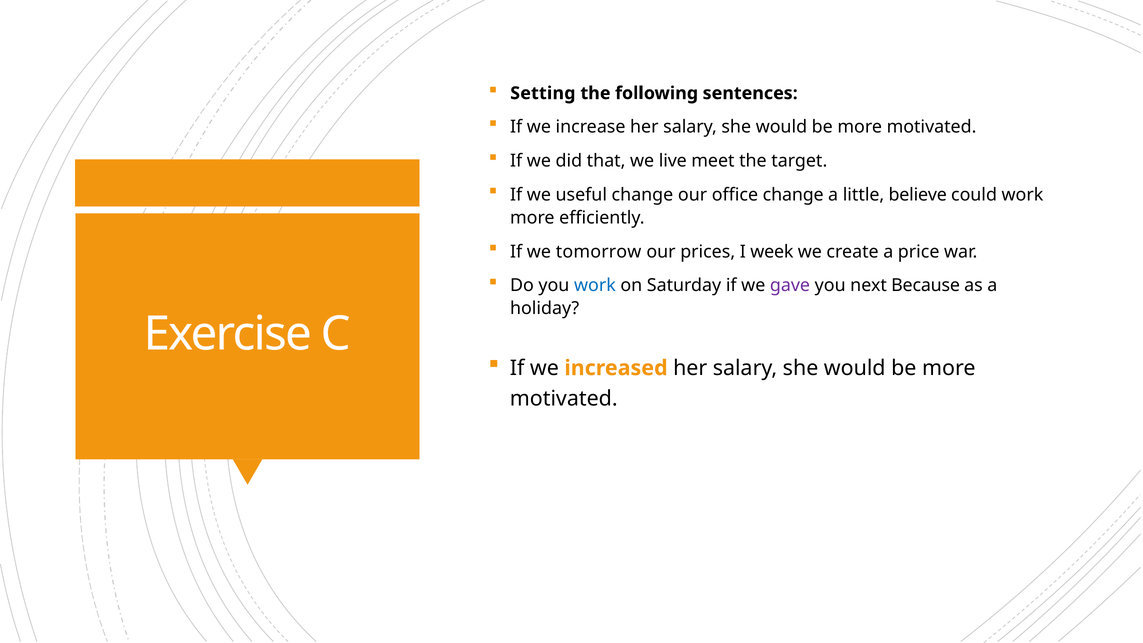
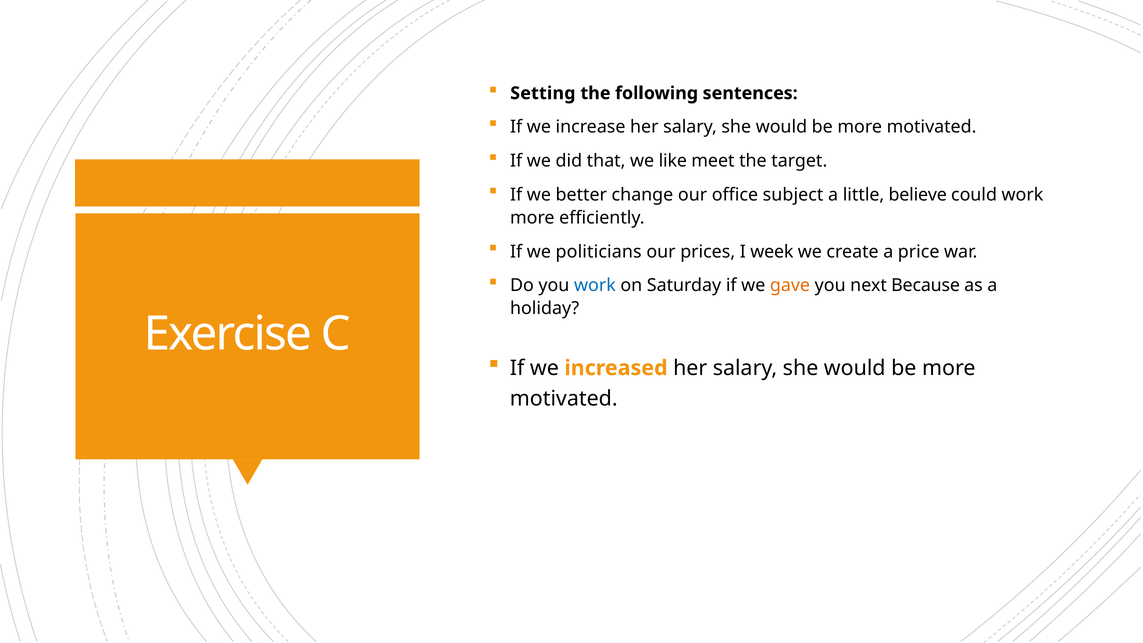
live: live -> like
useful: useful -> better
office change: change -> subject
tomorrow: tomorrow -> politicians
gave colour: purple -> orange
